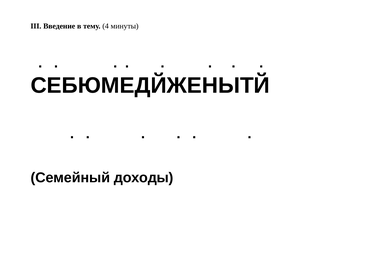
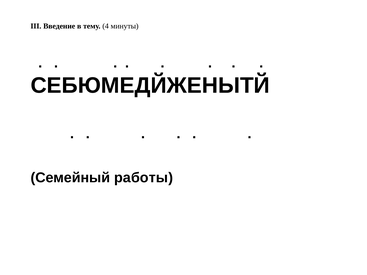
доходы: доходы -> работы
